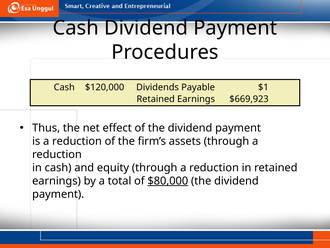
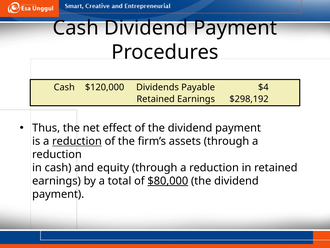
$1: $1 -> $4
$669,923: $669,923 -> $298,192
reduction at (77, 141) underline: none -> present
